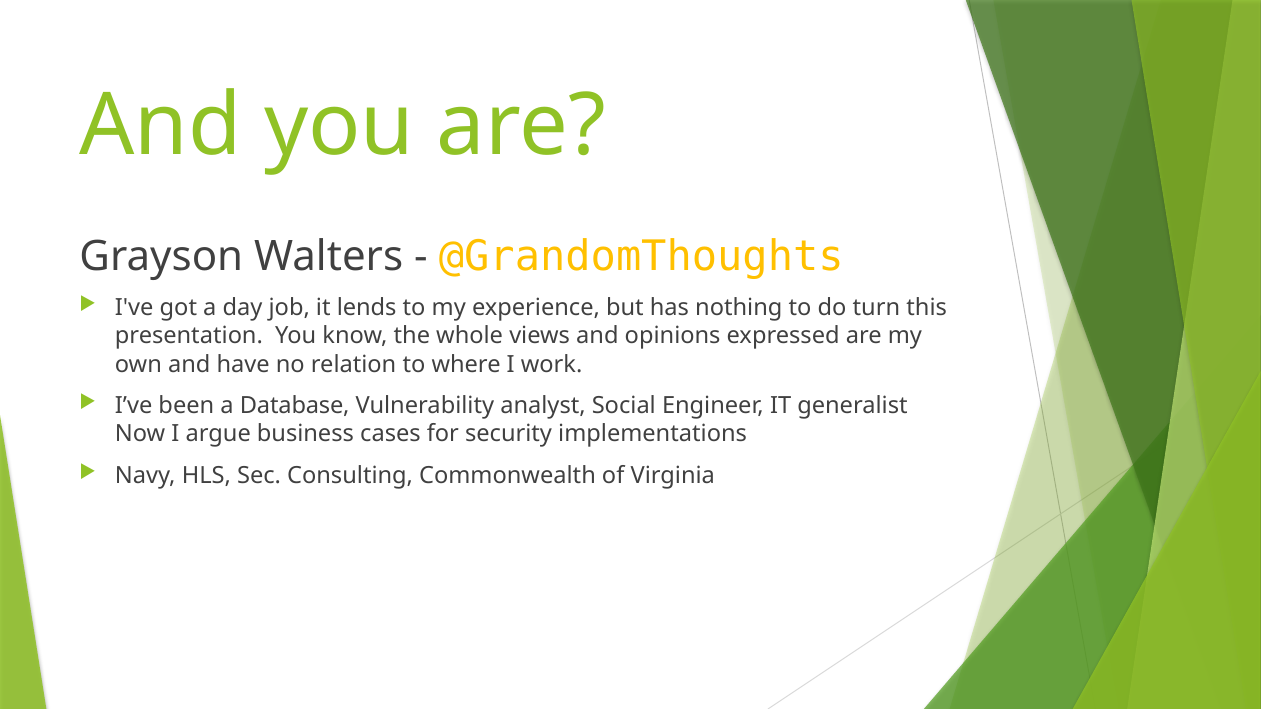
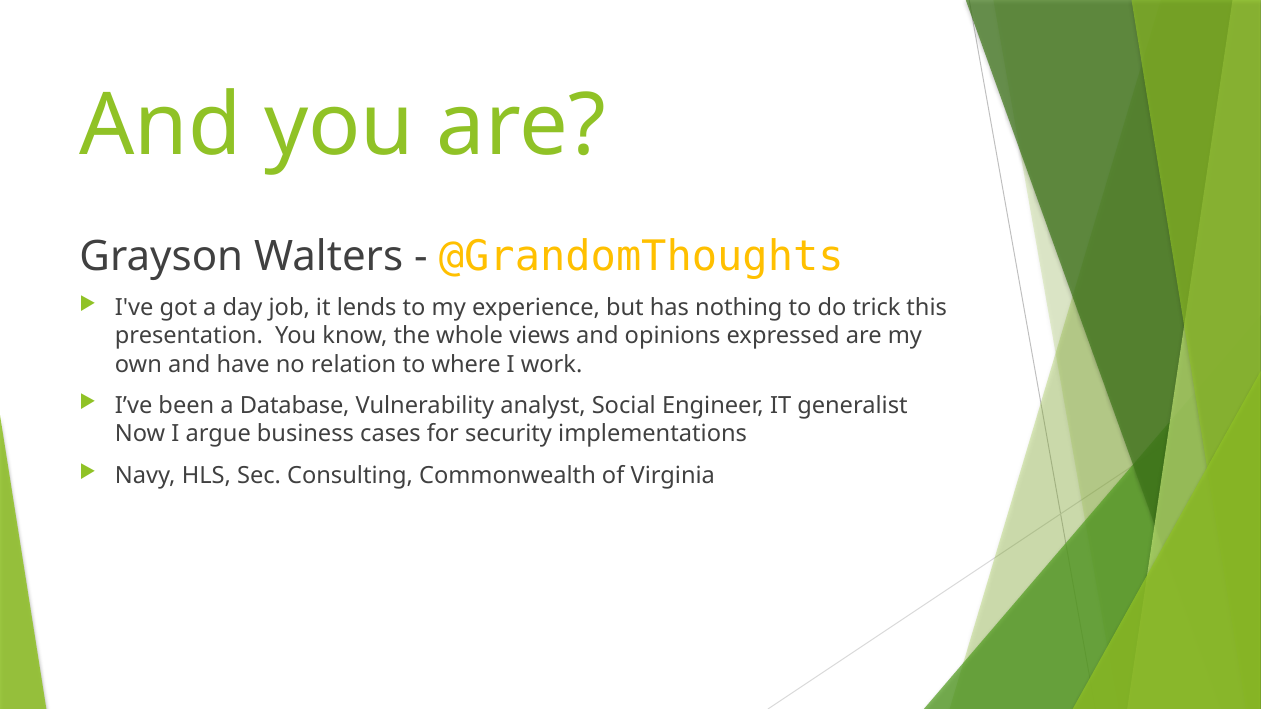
turn: turn -> trick
